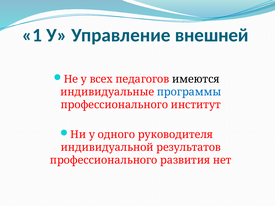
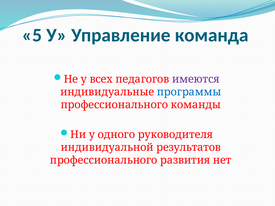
1: 1 -> 5
внешней: внешней -> команда
имеются colour: black -> purple
институт: институт -> команды
